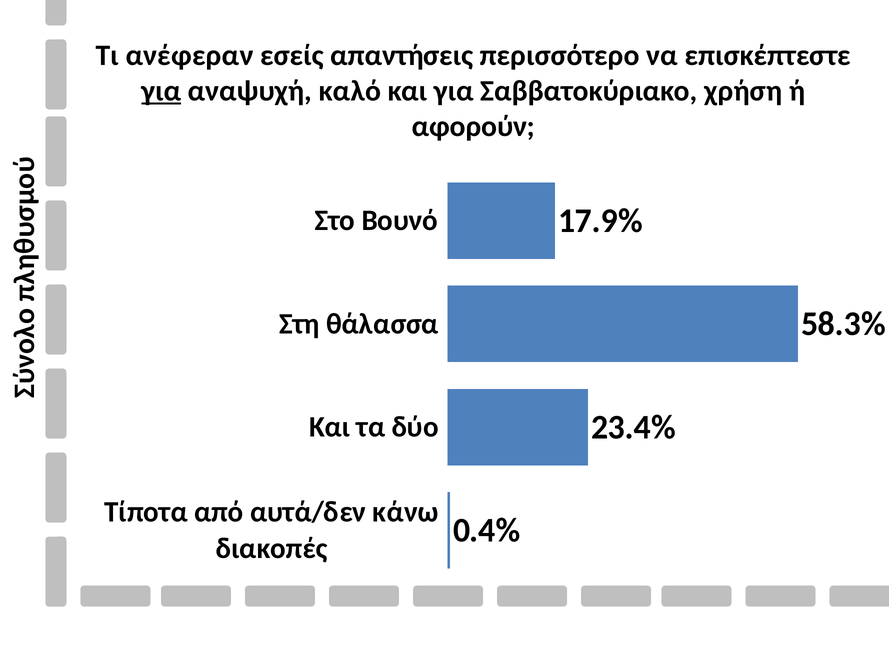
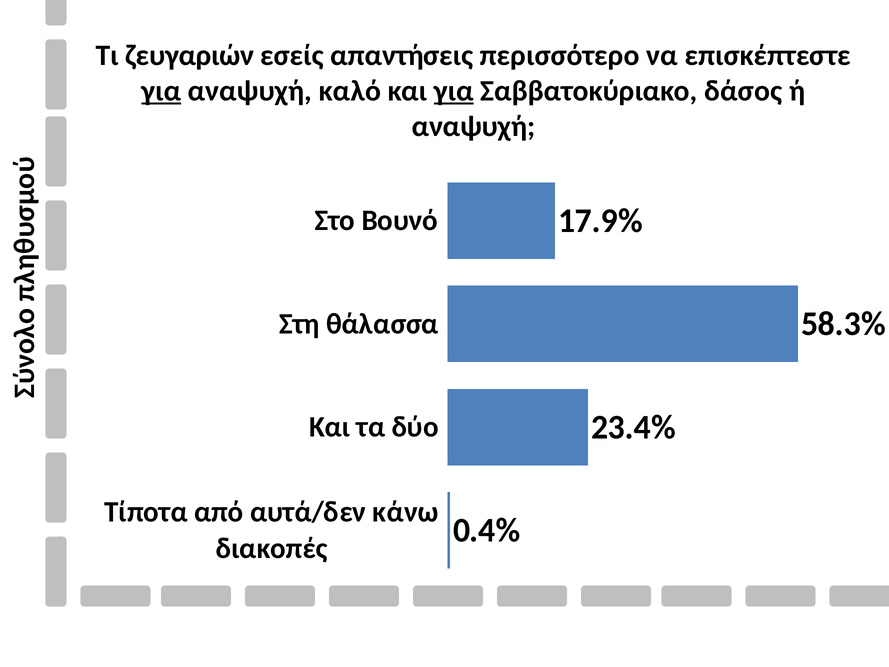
ανέφεραν: ανέφεραν -> ζευγαριών
για at (454, 91) underline: none -> present
χρήση: χρήση -> δάσος
αφορούν at (473, 126): αφορούν -> αναψυχή
